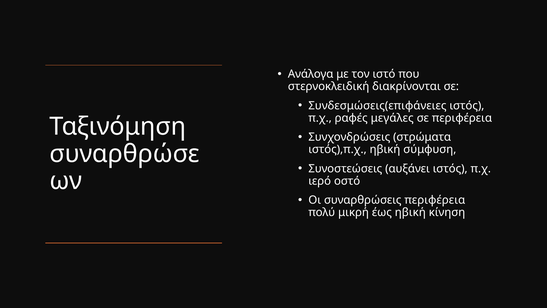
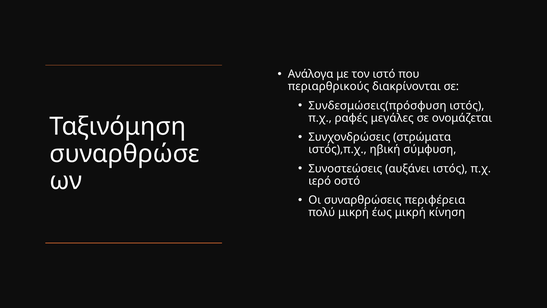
στερνοκλειδική: στερνοκλειδική -> περιαρθρικούς
Συνδεσμώσεις(επιφάνειες: Συνδεσμώσεις(επιφάνειες -> Συνδεσμώσεις(πρόσφυση
σε περιφέρεια: περιφέρεια -> ονομάζεται
έως ηβική: ηβική -> μικρή
